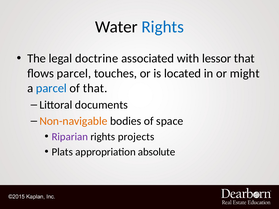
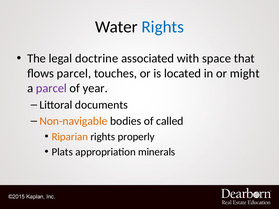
lessor: lessor -> space
parcel at (51, 88) colour: blue -> purple
of that: that -> year
space: space -> called
Riparian colour: purple -> orange
projects: projects -> properly
absolute: absolute -> minerals
